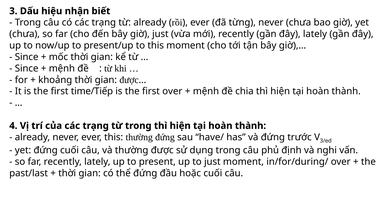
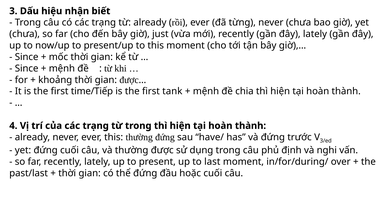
first over: over -> tank
to just: just -> last
